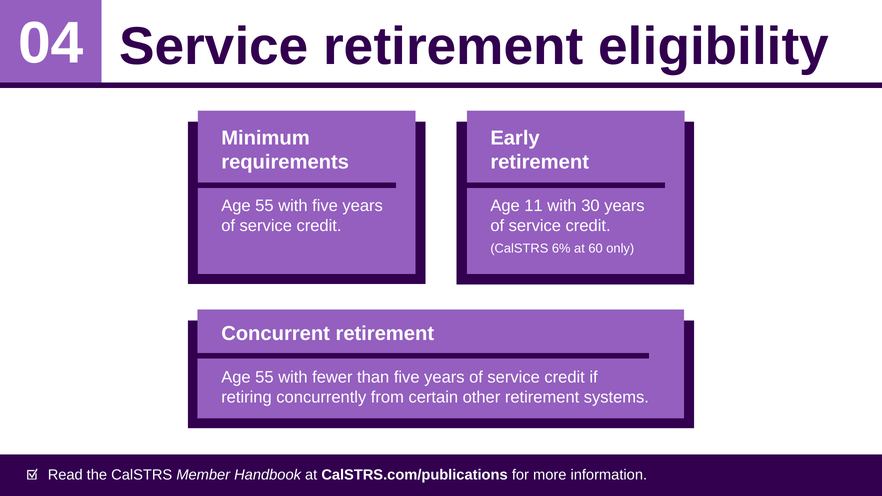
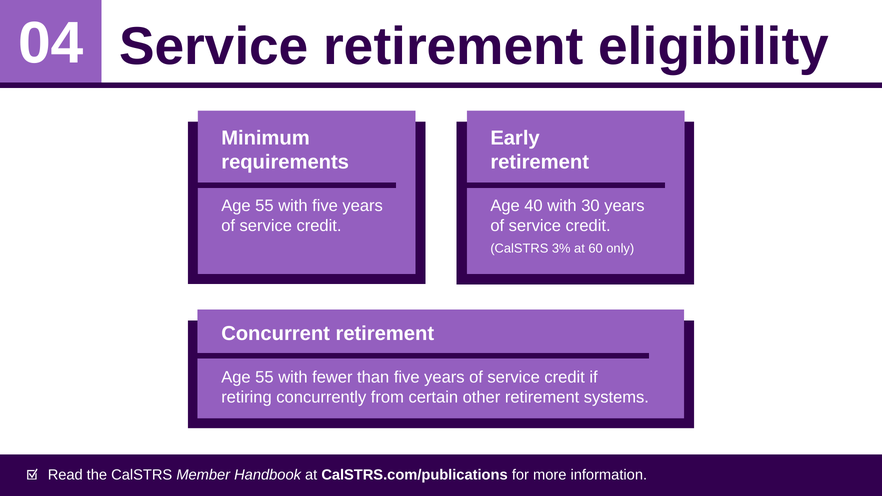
11: 11 -> 40
6%: 6% -> 3%
